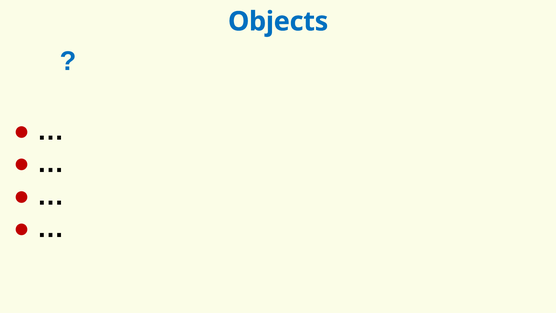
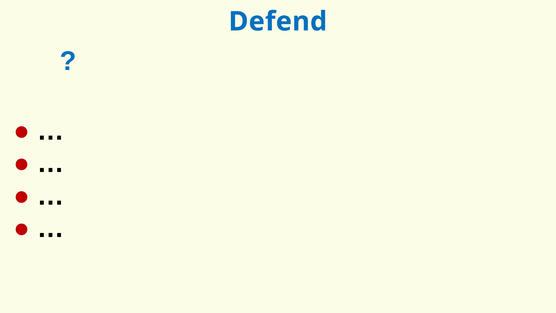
Objects: Objects -> Defend
